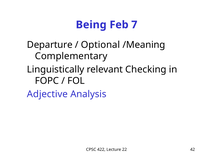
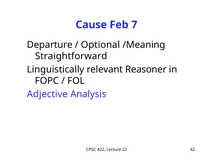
Being: Being -> Cause
Complementary: Complementary -> Straightforward
Checking: Checking -> Reasoner
